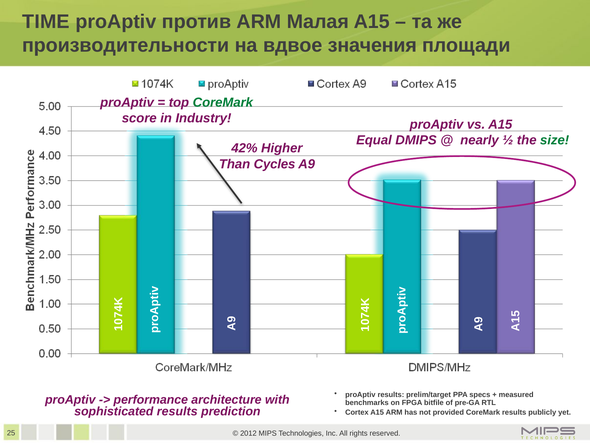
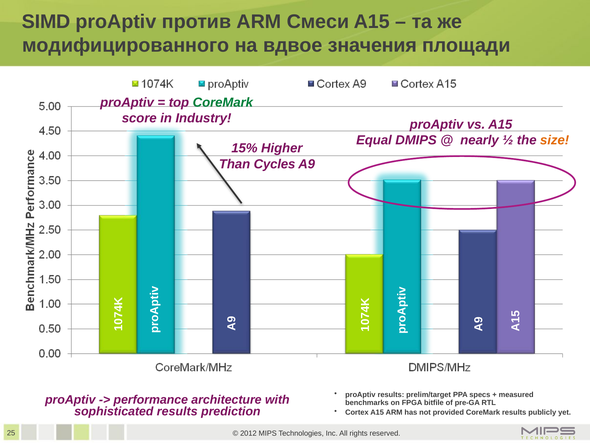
TIME: TIME -> SIMD
Малая: Малая -> Смеси
производительности: производительности -> модифицированного
size colour: green -> orange
42%: 42% -> 15%
